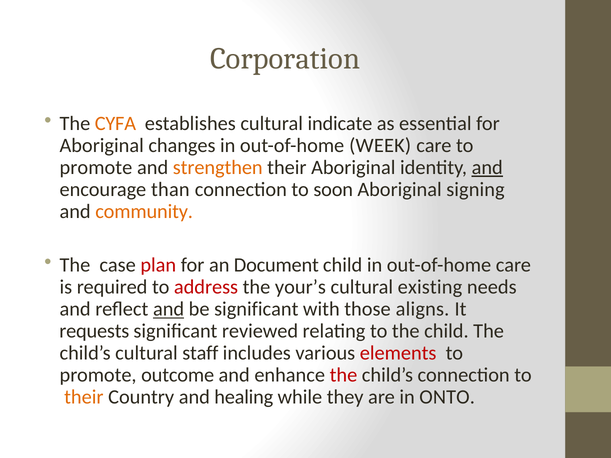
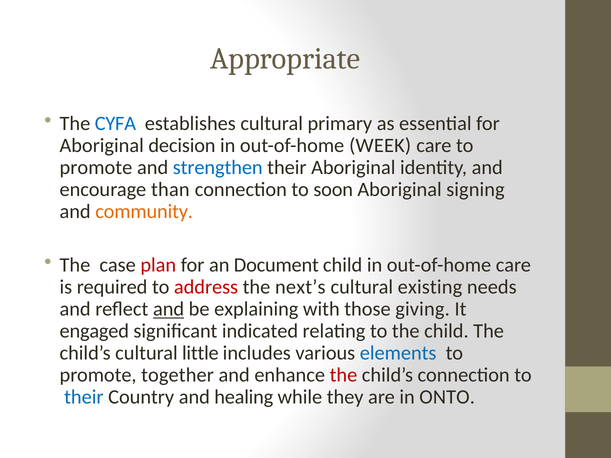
Corporation: Corporation -> Appropriate
CYFA colour: orange -> blue
indicate: indicate -> primary
changes: changes -> decision
strengthen colour: orange -> blue
and at (487, 168) underline: present -> none
your’s: your’s -> next’s
be significant: significant -> explaining
aligns: aligns -> giving
requests: requests -> engaged
reviewed: reviewed -> indicated
staff: staff -> little
elements colour: red -> blue
outcome: outcome -> together
their at (84, 397) colour: orange -> blue
